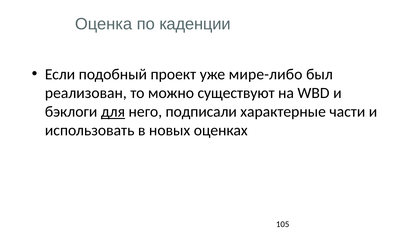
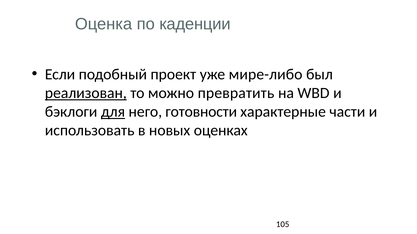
реализован underline: none -> present
существуют: существуют -> превратить
подписали: подписали -> готовности
